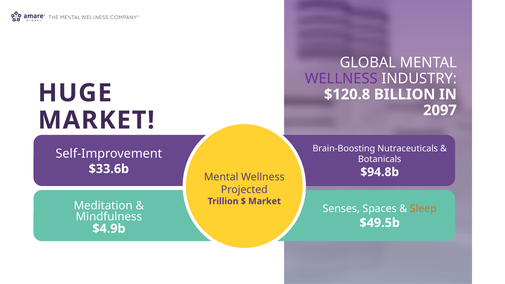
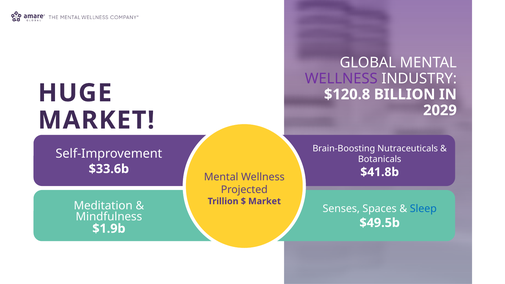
2097: 2097 -> 2029
$94.8b: $94.8b -> $41.8b
Sleep colour: orange -> blue
$4.9b: $4.9b -> $1.9b
